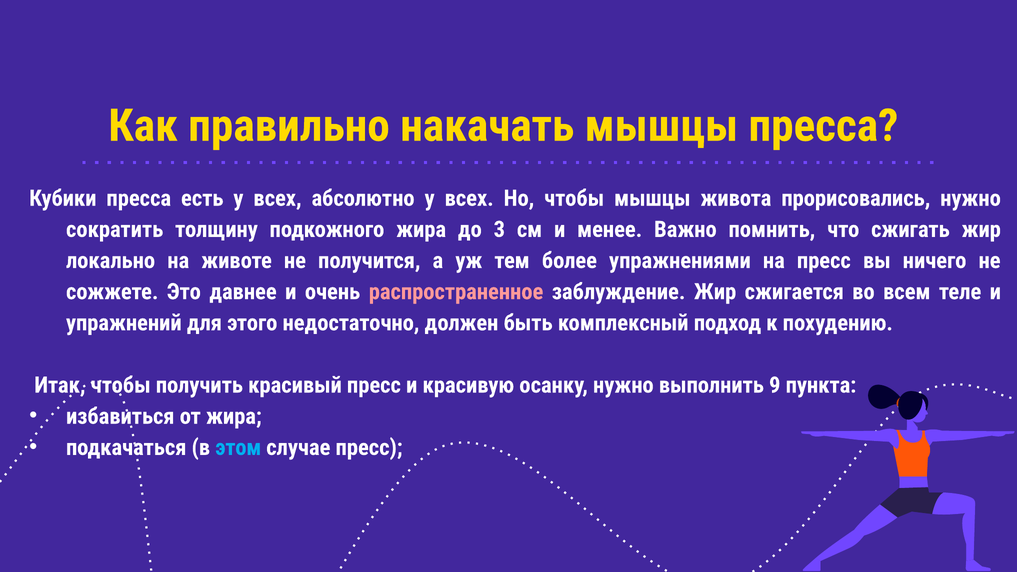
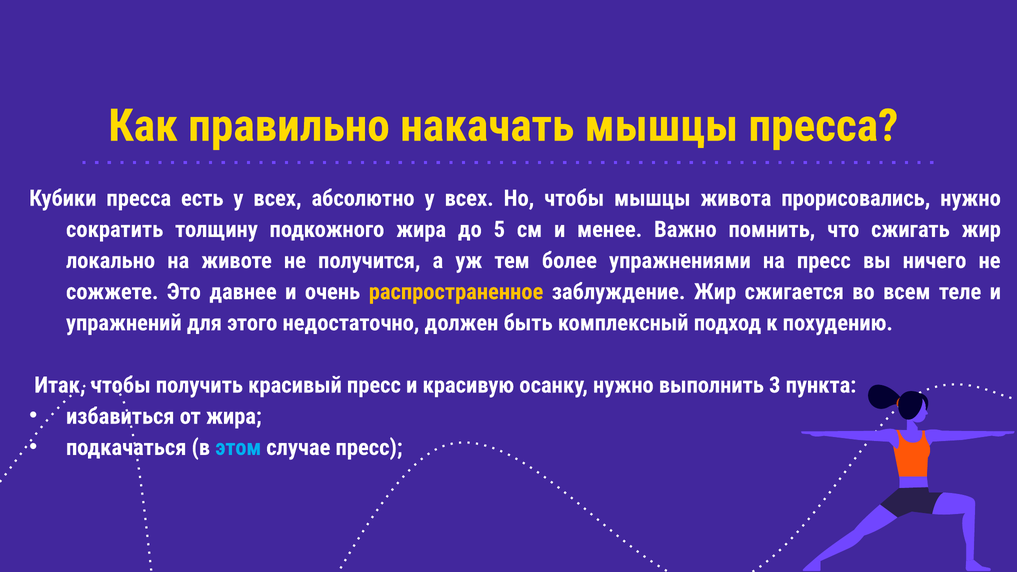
3: 3 -> 5
распространенное colour: pink -> yellow
9: 9 -> 3
